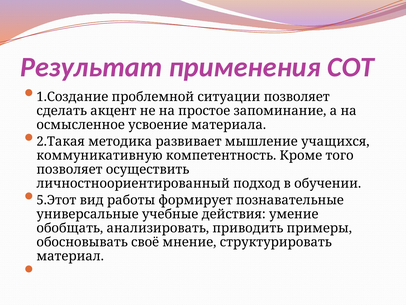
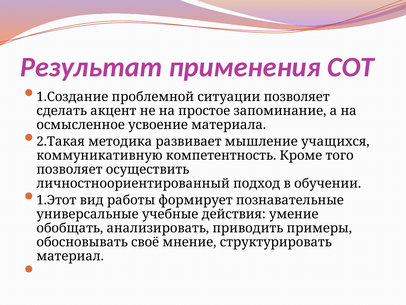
5.Этот: 5.Этот -> 1.Этот
